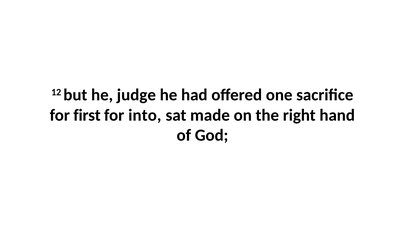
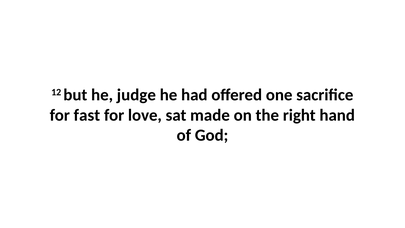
first: first -> fast
into: into -> love
